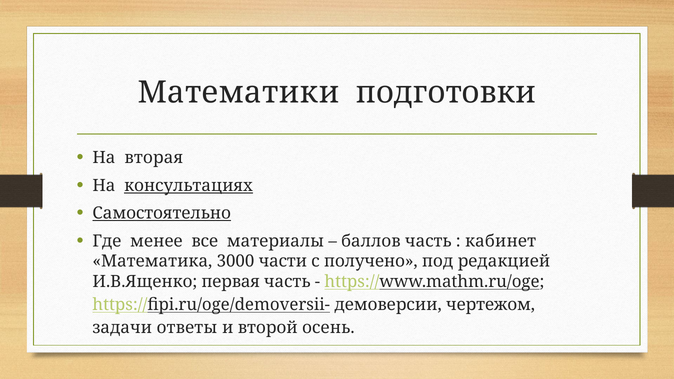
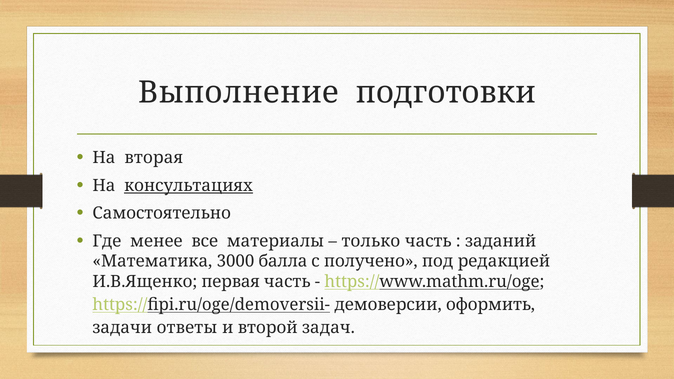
Математики: Математики -> Выполнение
Самостоятельно underline: present -> none
баллов: баллов -> только
кабинет: кабинет -> заданий
части: части -> балла
чертежом: чертежом -> оформить
осень: осень -> задач
